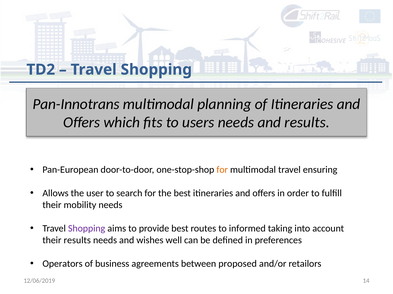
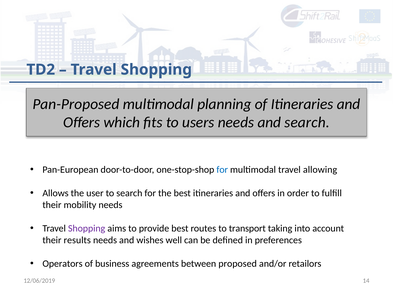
Pan-Innotrans: Pan-Innotrans -> Pan-Proposed
and results: results -> search
for at (222, 170) colour: orange -> blue
ensuring: ensuring -> allowing
informed: informed -> transport
